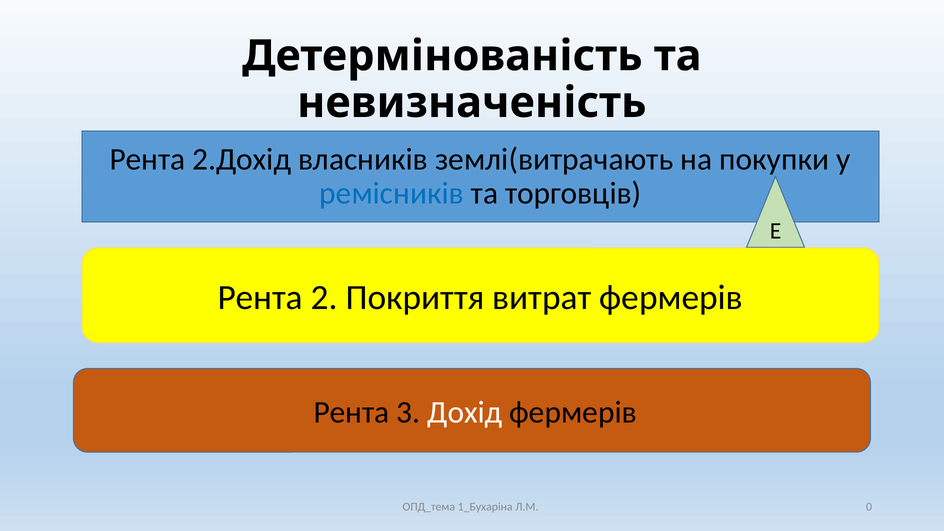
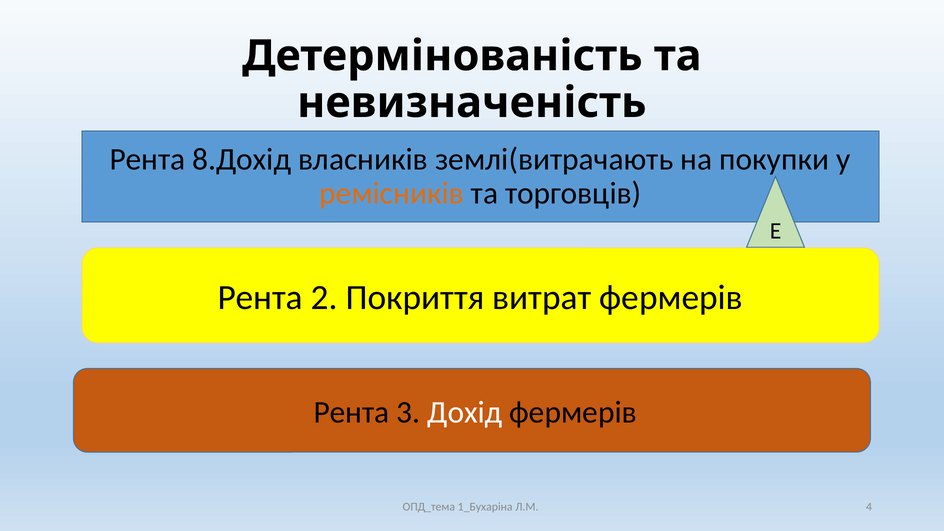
2.Дохід: 2.Дохід -> 8.Дохід
ремісників colour: blue -> orange
0: 0 -> 4
